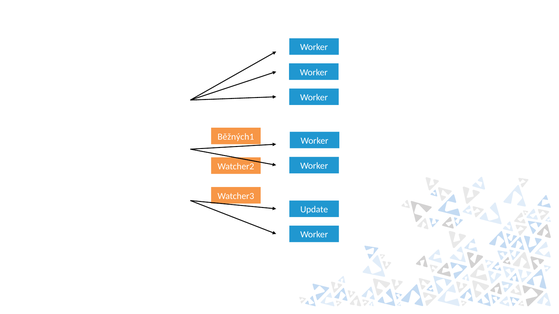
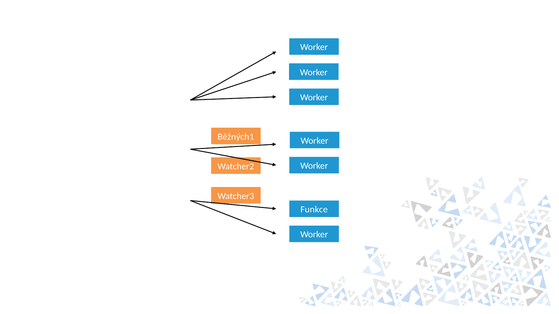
Update: Update -> Funkce
